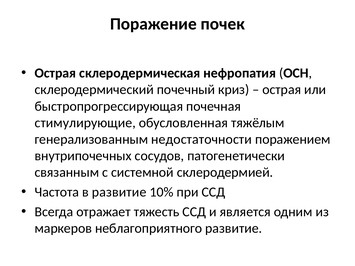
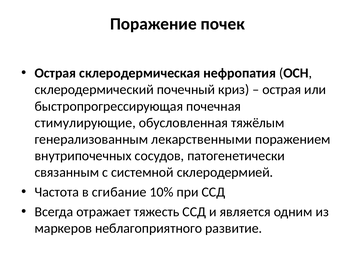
недостаточности: недостаточности -> лекарственными
в развитие: развитие -> сгибание
